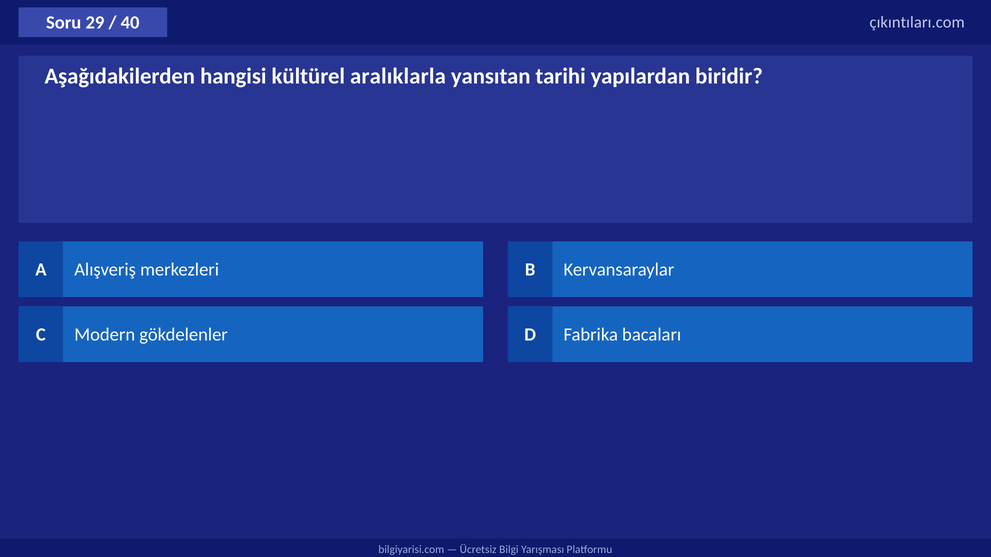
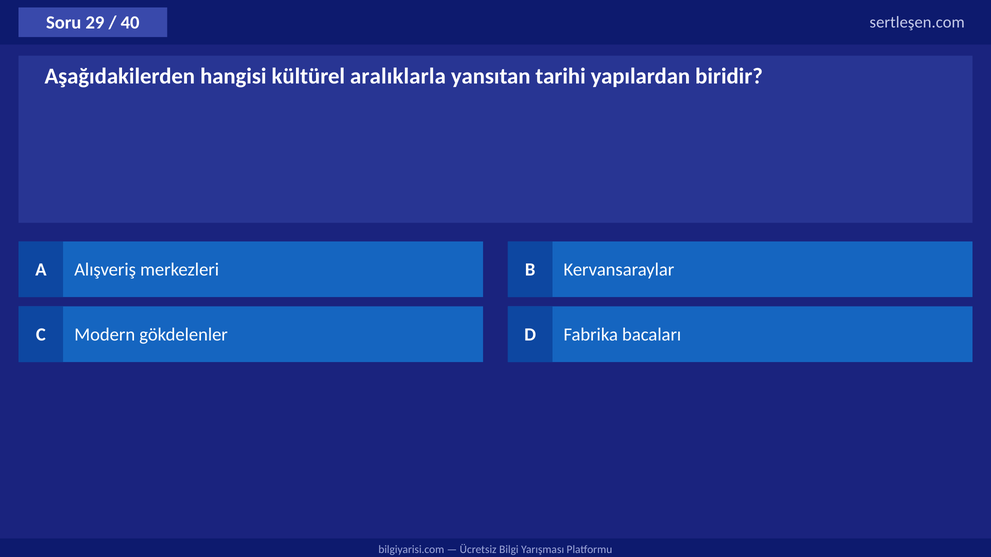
çıkıntıları.com: çıkıntıları.com -> sertleşen.com
